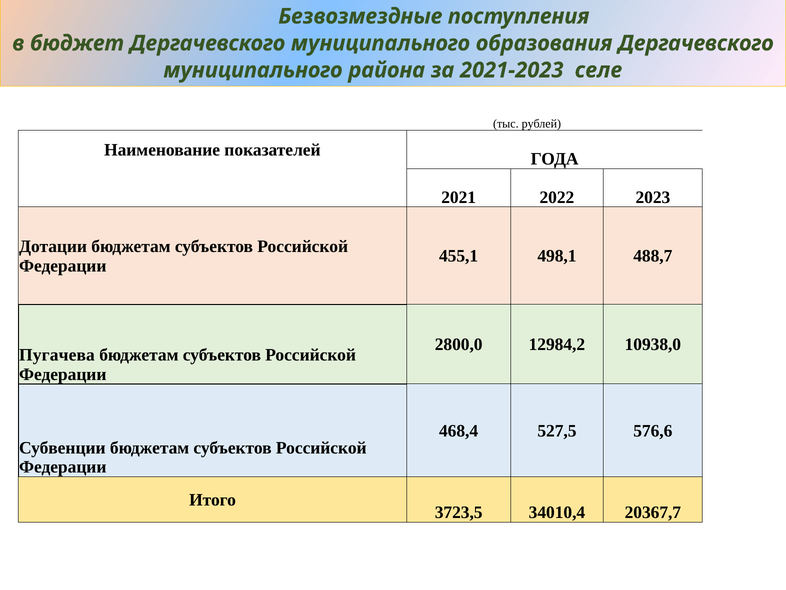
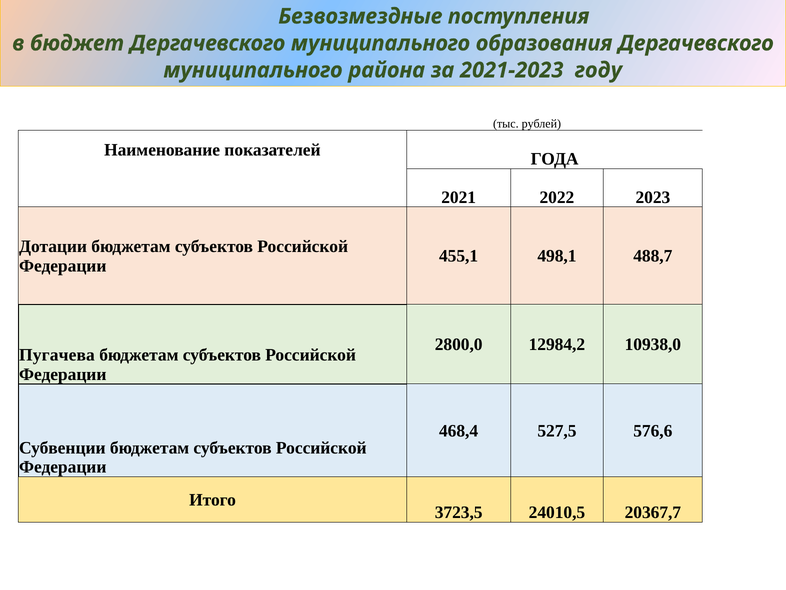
селе: селе -> году
34010,4: 34010,4 -> 24010,5
